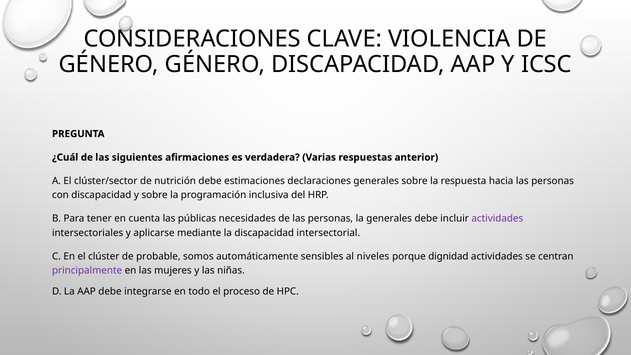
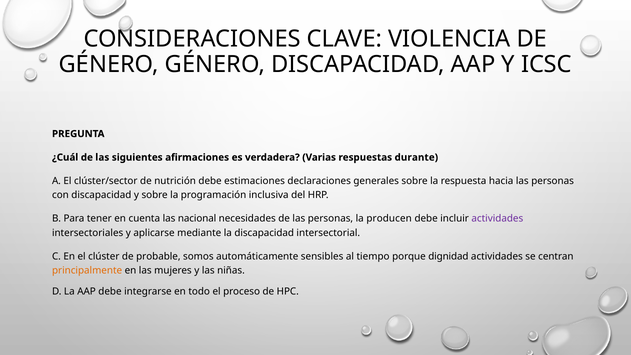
anterior: anterior -> durante
públicas: públicas -> nacional
la generales: generales -> producen
niveles: niveles -> tiempo
principalmente colour: purple -> orange
